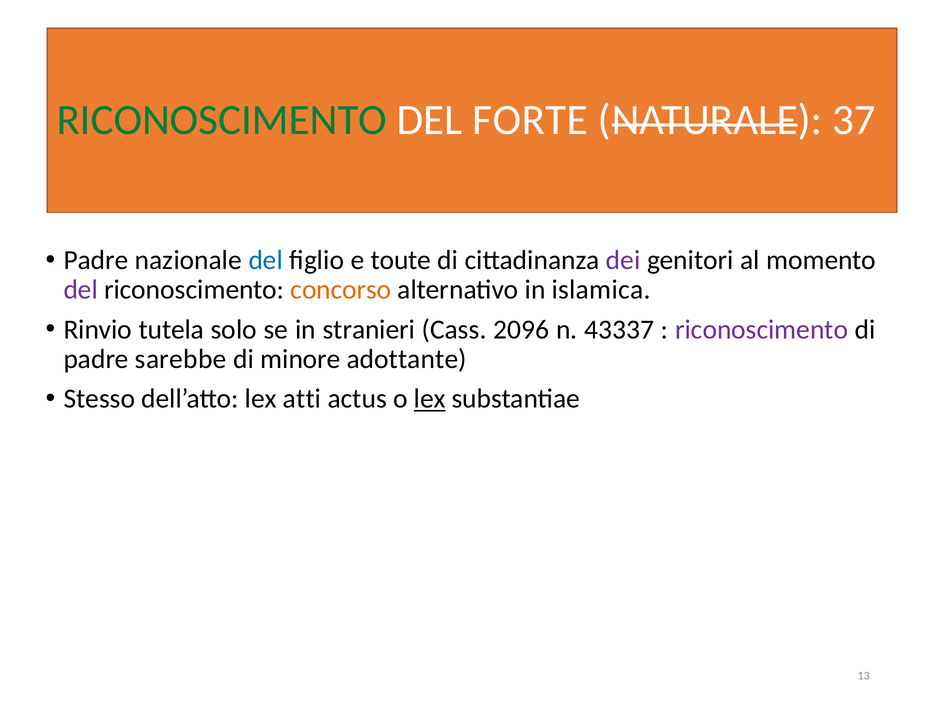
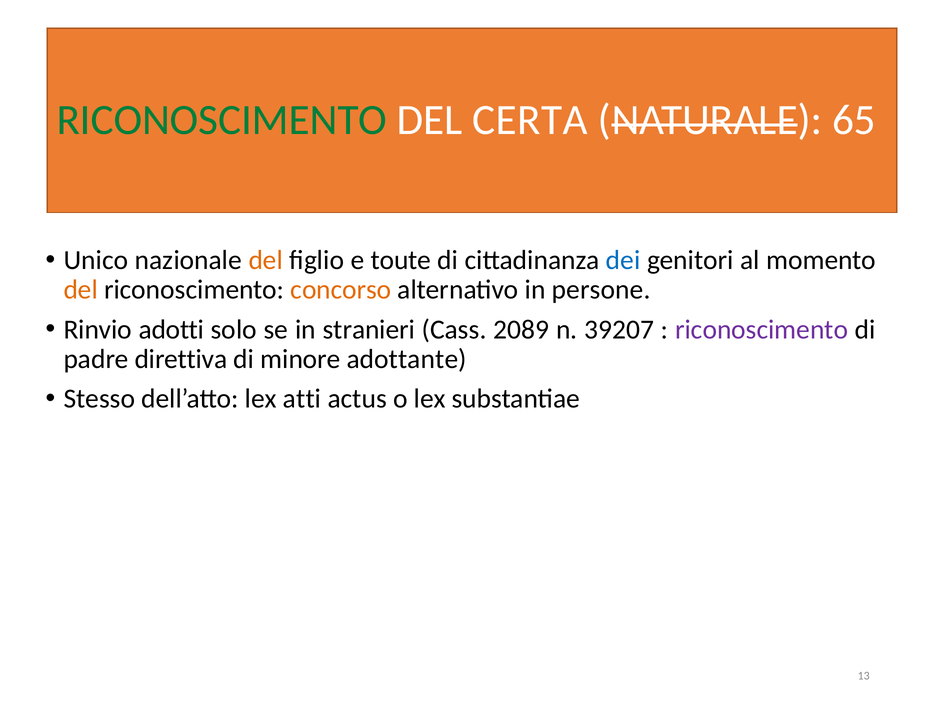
FORTE: FORTE -> CERTA
37: 37 -> 65
Padre at (96, 260): Padre -> Unico
del at (266, 260) colour: blue -> orange
dei colour: purple -> blue
del at (81, 290) colour: purple -> orange
islamica: islamica -> persone
tutela: tutela -> adotti
2096: 2096 -> 2089
43337: 43337 -> 39207
sarebbe: sarebbe -> direttiva
lex at (430, 399) underline: present -> none
